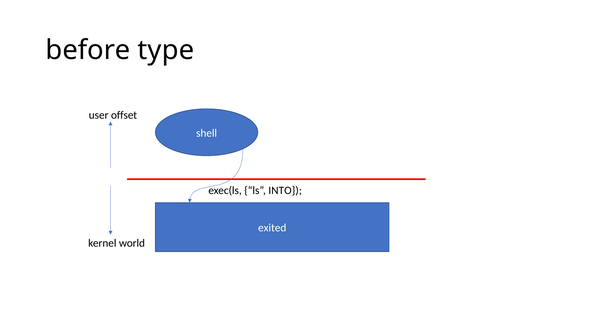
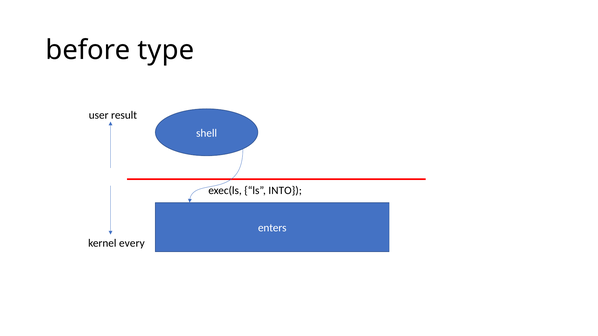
offset: offset -> result
exited: exited -> enters
world: world -> every
